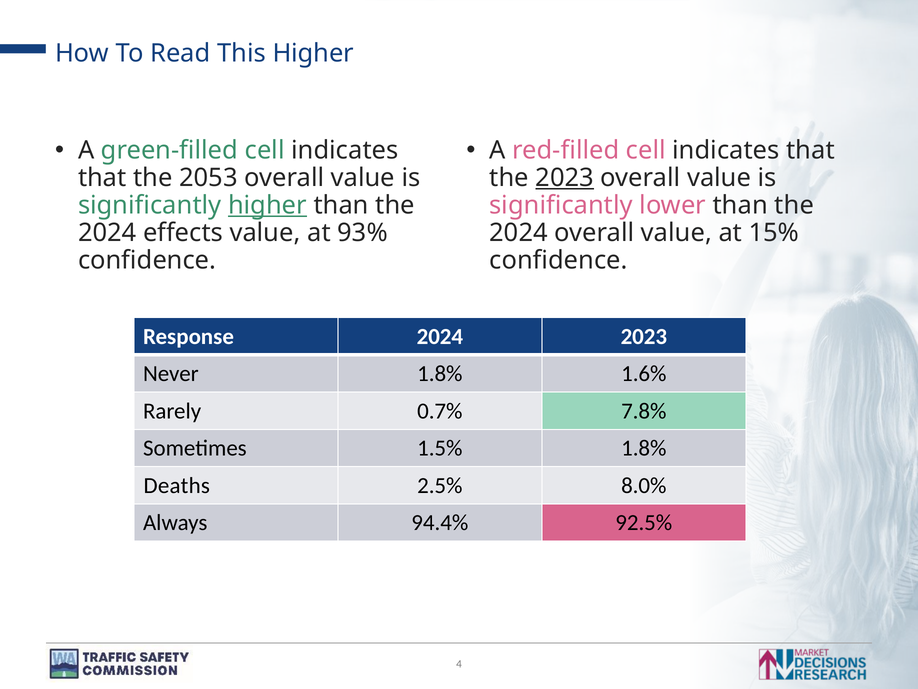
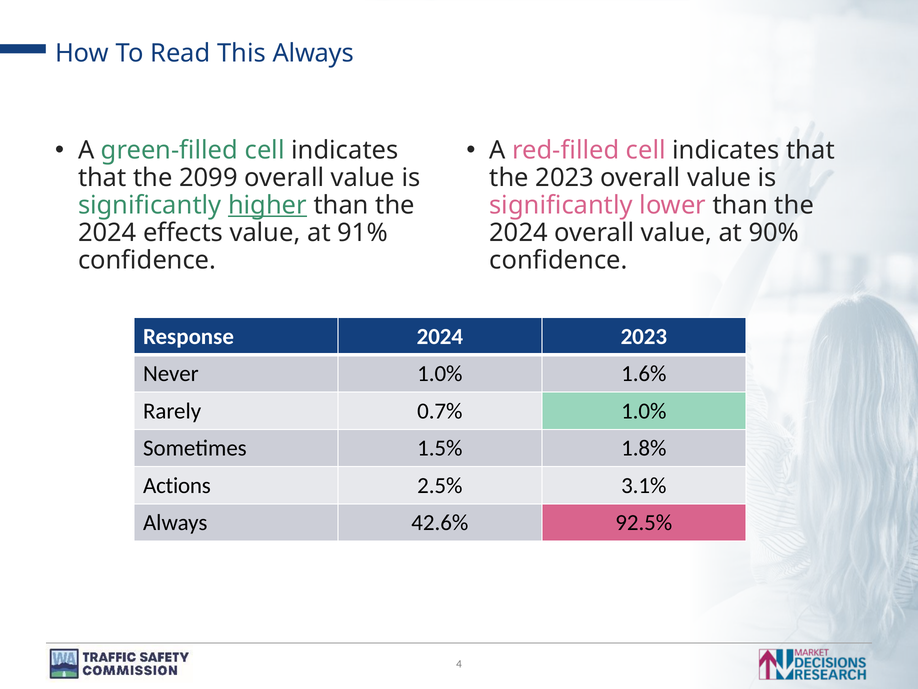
This Higher: Higher -> Always
2053: 2053 -> 2099
2023 at (565, 178) underline: present -> none
93%: 93% -> 91%
15%: 15% -> 90%
Never 1.8%: 1.8% -> 1.0%
0.7% 7.8%: 7.8% -> 1.0%
Deaths: Deaths -> Actions
8.0%: 8.0% -> 3.1%
94.4%: 94.4% -> 42.6%
